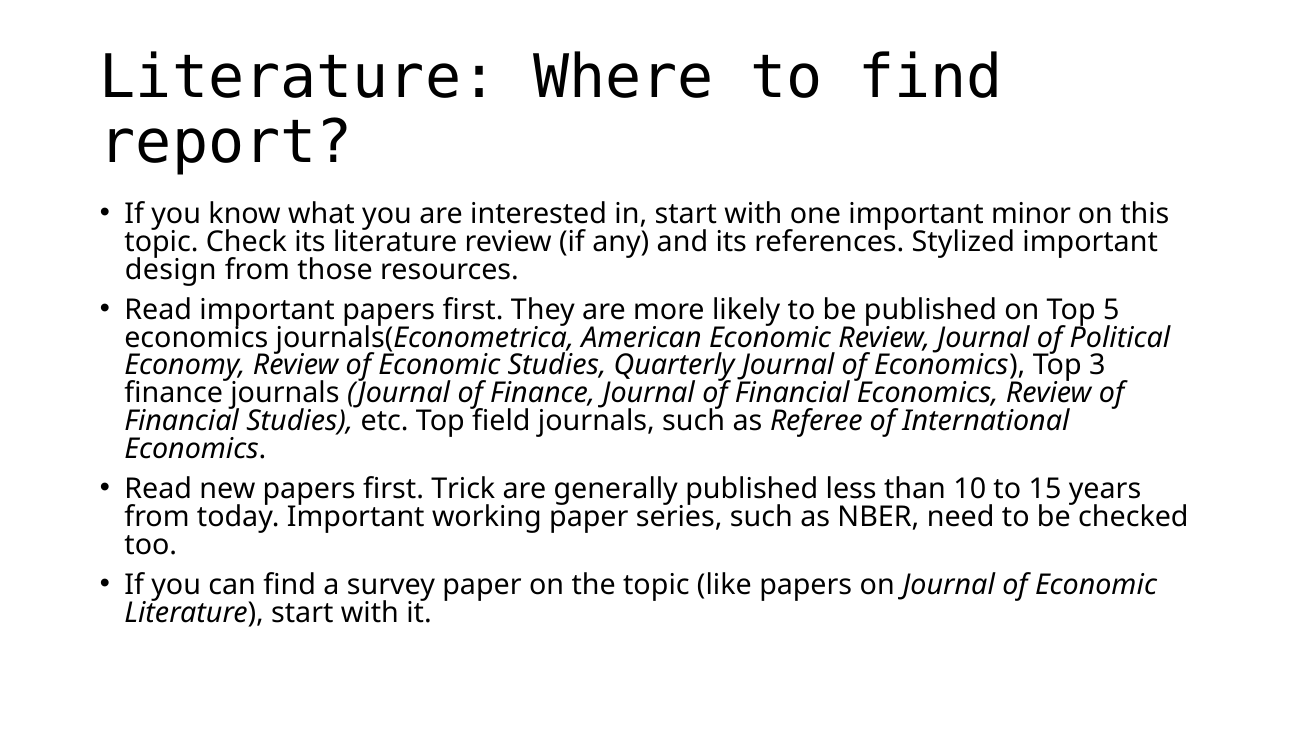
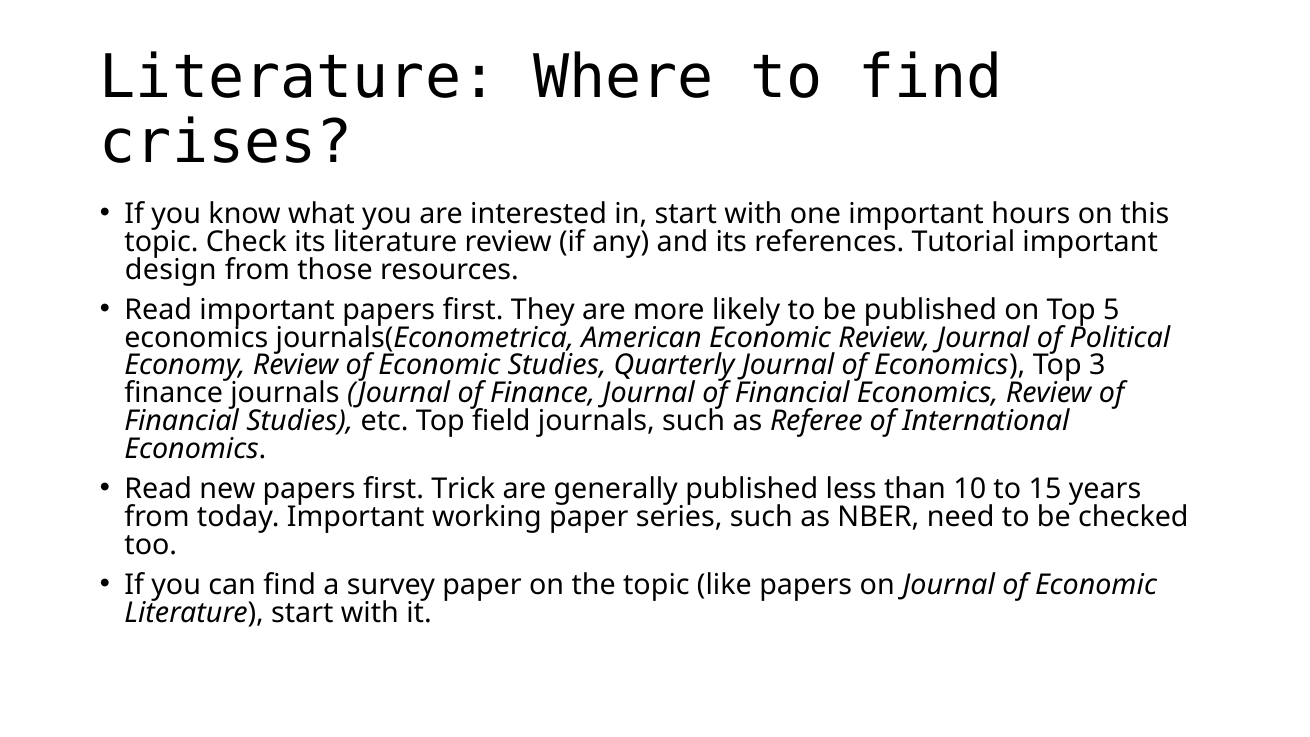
report: report -> crises
minor: minor -> hours
Stylized: Stylized -> Tutorial
